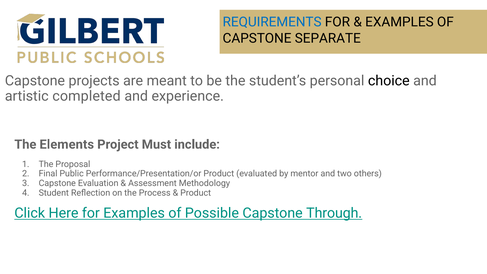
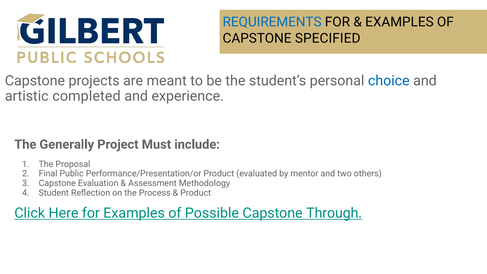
SEPARATE: SEPARATE -> SPECIFIED
choice colour: black -> blue
Elements: Elements -> Generally
